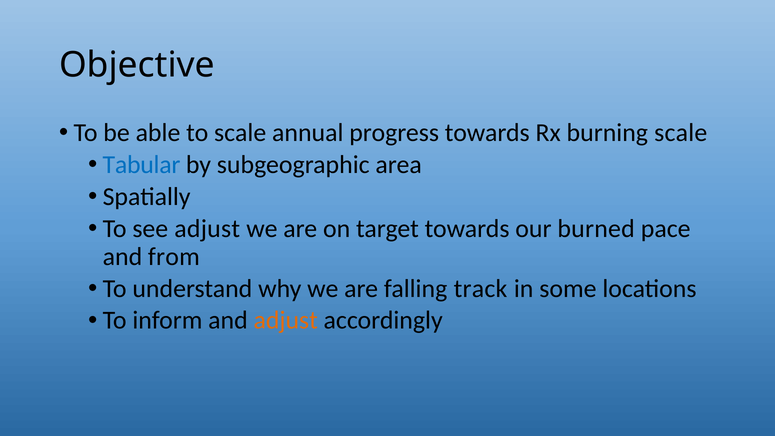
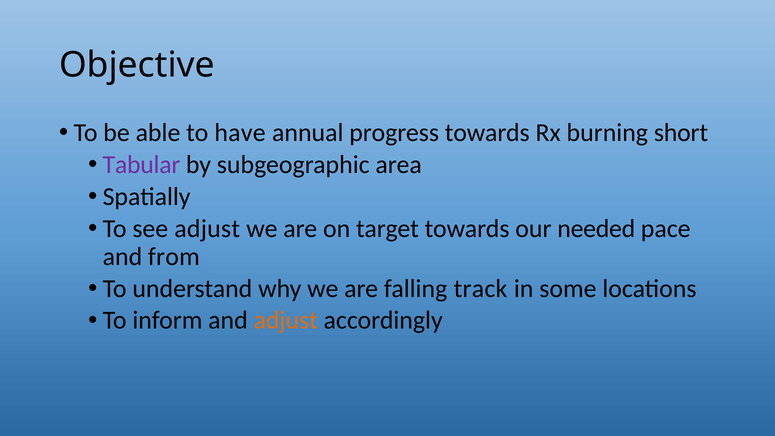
to scale: scale -> have
burning scale: scale -> short
Tabular colour: blue -> purple
burned: burned -> needed
